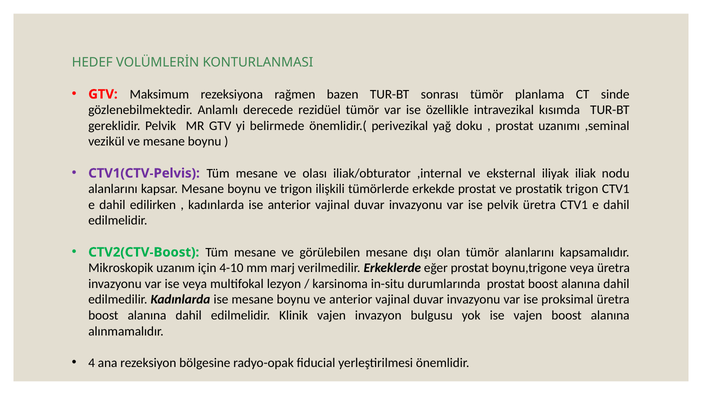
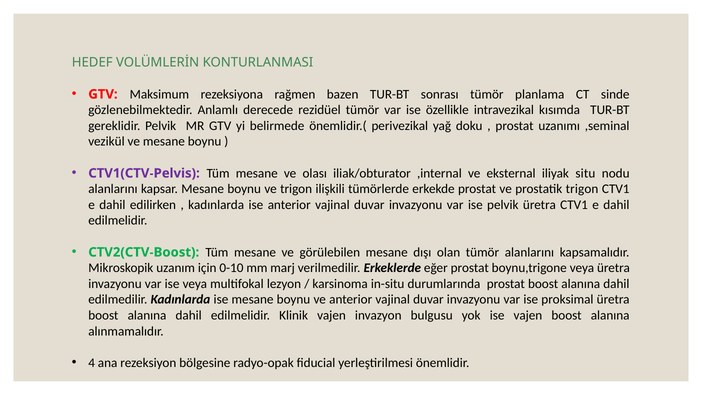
iliak: iliak -> situ
4-10: 4-10 -> 0-10
